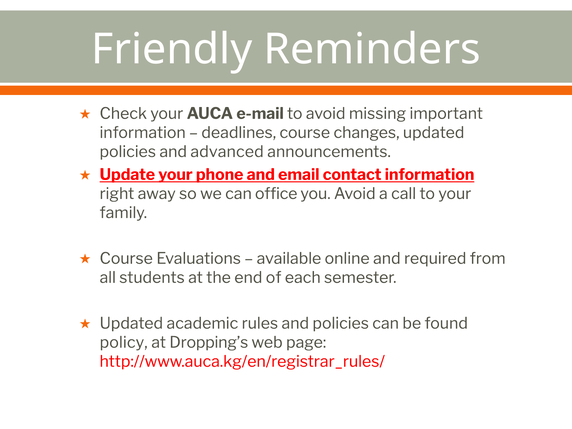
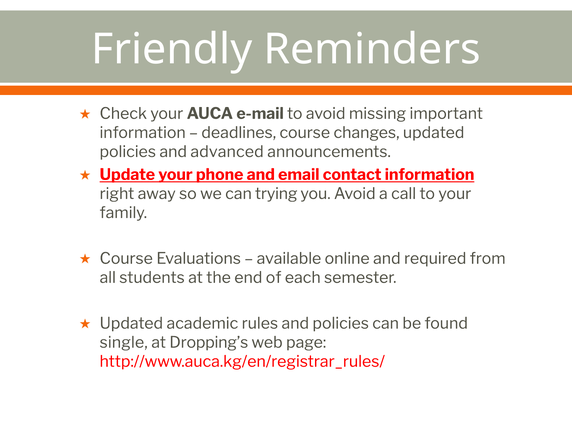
office: office -> trying
policy: policy -> single
